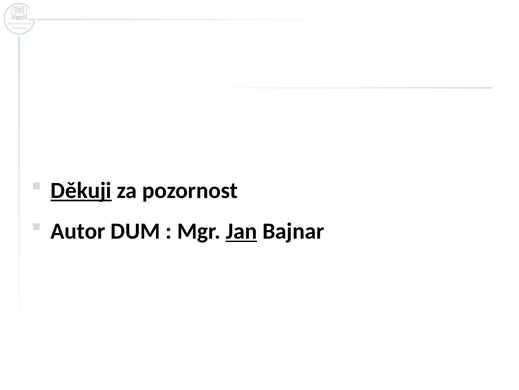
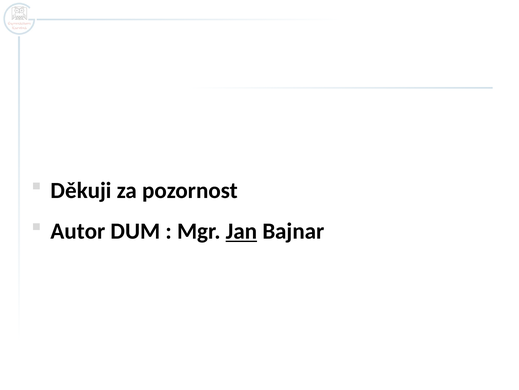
Děkuji underline: present -> none
